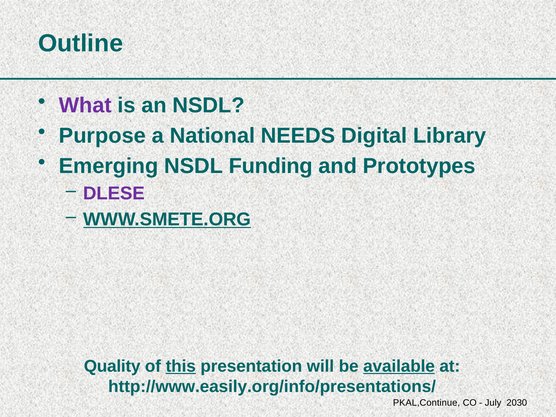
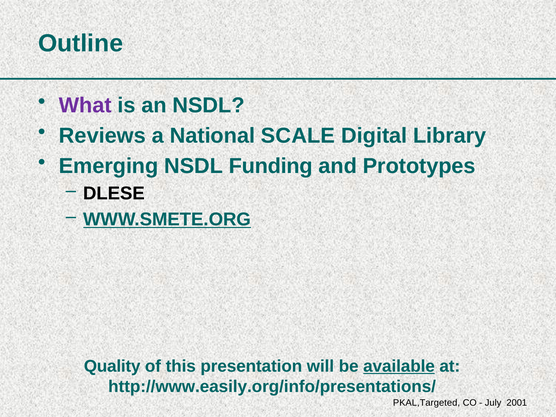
Purpose: Purpose -> Reviews
NEEDS: NEEDS -> SCALE
DLESE colour: purple -> black
this underline: present -> none
PKAL,Continue: PKAL,Continue -> PKAL,Targeted
2030: 2030 -> 2001
